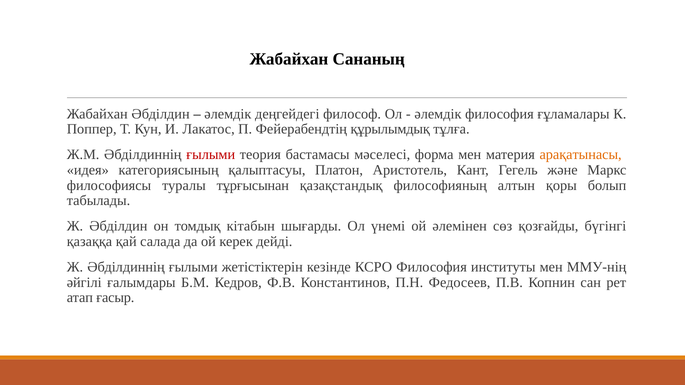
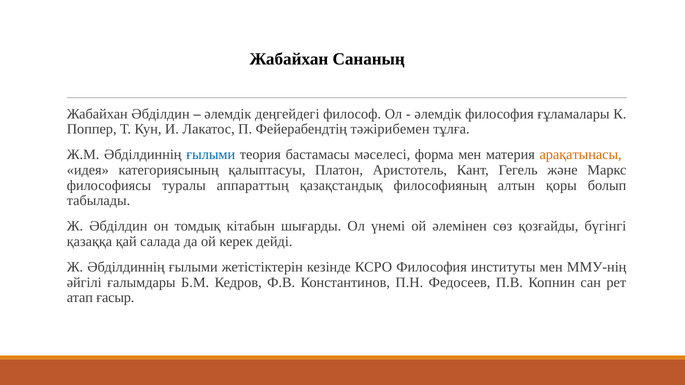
құрылымдық: құрылымдық -> тәжірибемен
ғылыми at (211, 155) colour: red -> blue
тұрғысынан: тұрғысынан -> аппараттың
